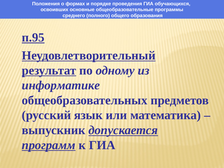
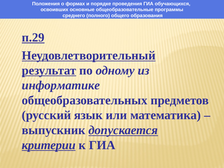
п.95: п.95 -> п.29
программ: программ -> критерии
